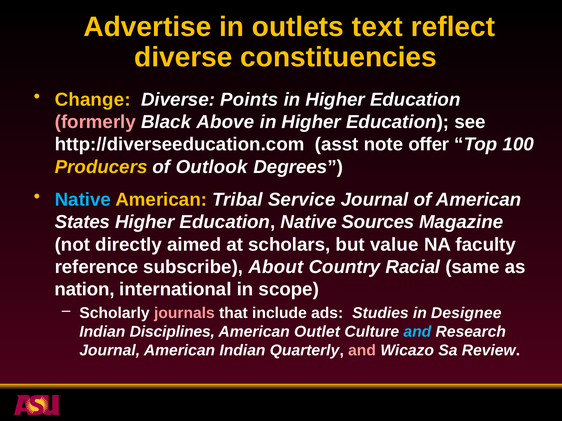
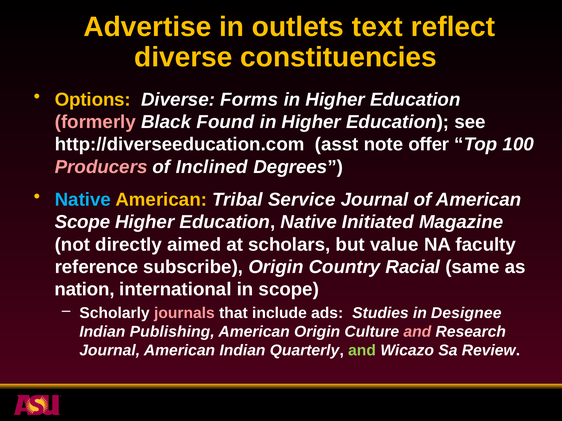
Change: Change -> Options
Points: Points -> Forms
Above: Above -> Found
Producers colour: yellow -> pink
Outlook: Outlook -> Inclined
States at (82, 222): States -> Scope
Sources: Sources -> Initiated
subscribe About: About -> Origin
Disciplines: Disciplines -> Publishing
American Outlet: Outlet -> Origin
and at (417, 332) colour: light blue -> pink
and at (362, 351) colour: pink -> light green
